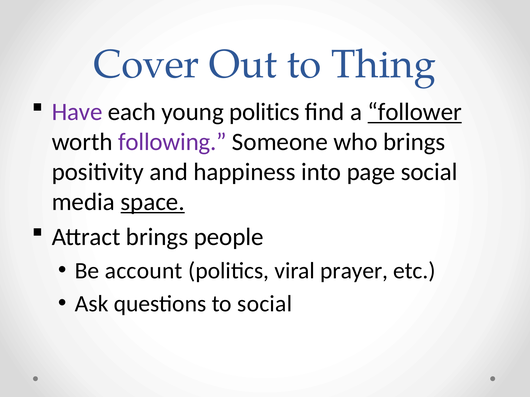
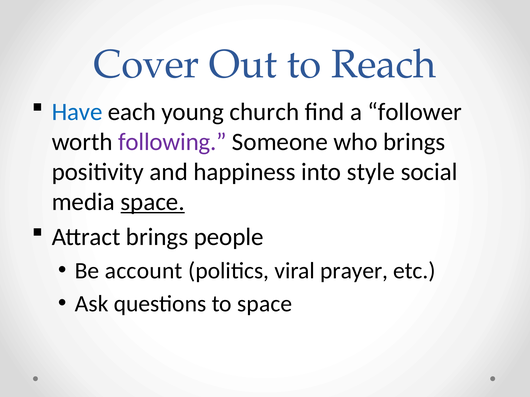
Thing: Thing -> Reach
Have colour: purple -> blue
young politics: politics -> church
follower underline: present -> none
page: page -> style
to social: social -> space
